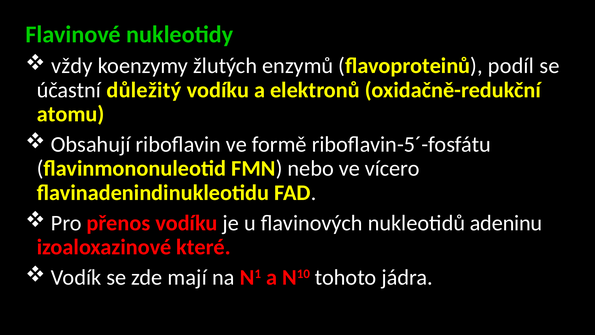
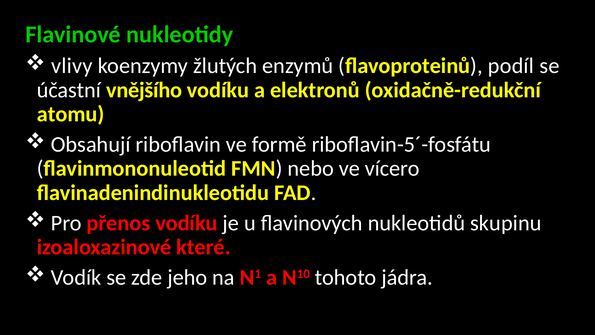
vždy: vždy -> vlivy
důležitý: důležitý -> vnějšího
adeninu: adeninu -> skupinu
mají: mají -> jeho
